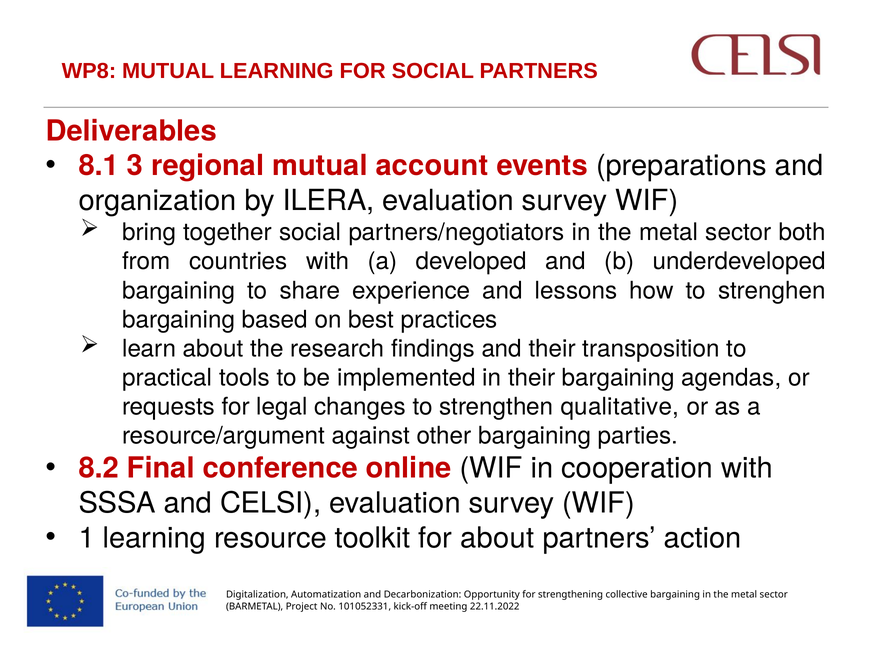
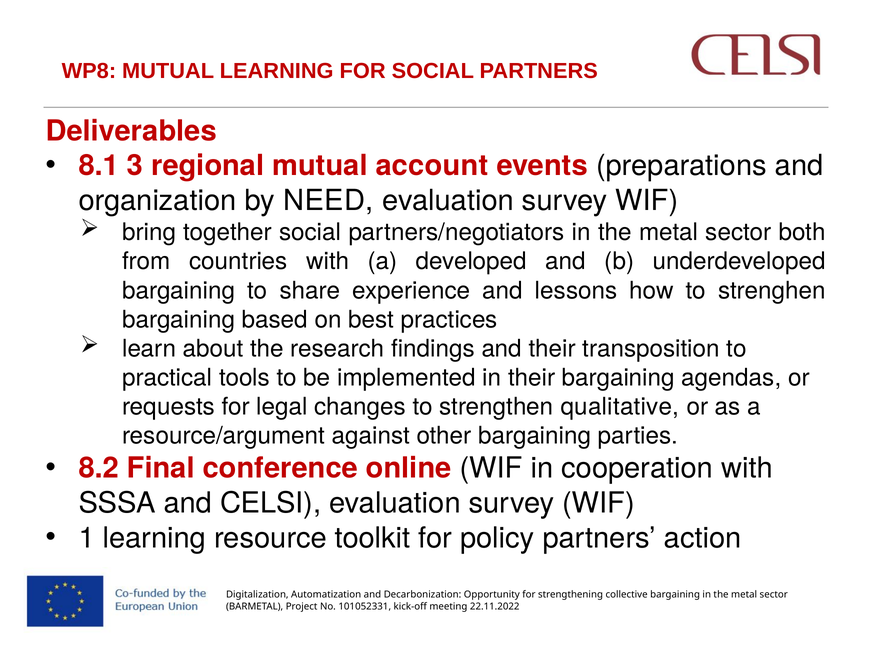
ILERA: ILERA -> NEED
for about: about -> policy
